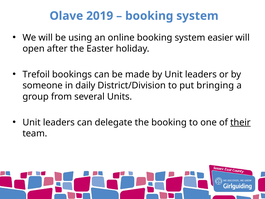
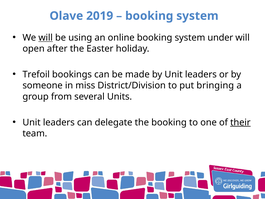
will at (46, 38) underline: none -> present
easier: easier -> under
daily: daily -> miss
